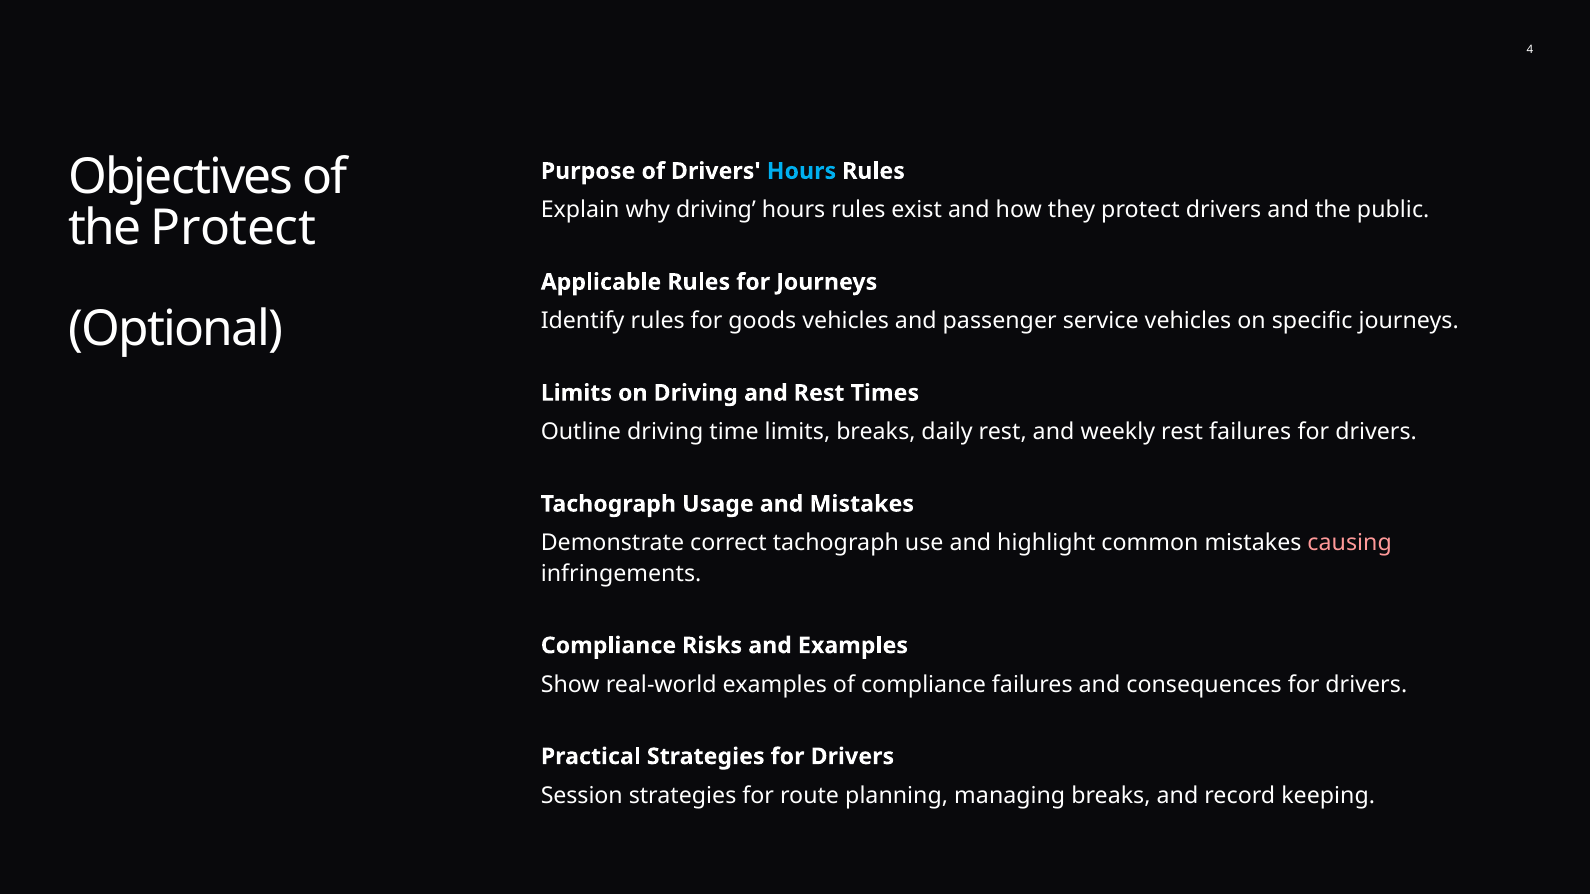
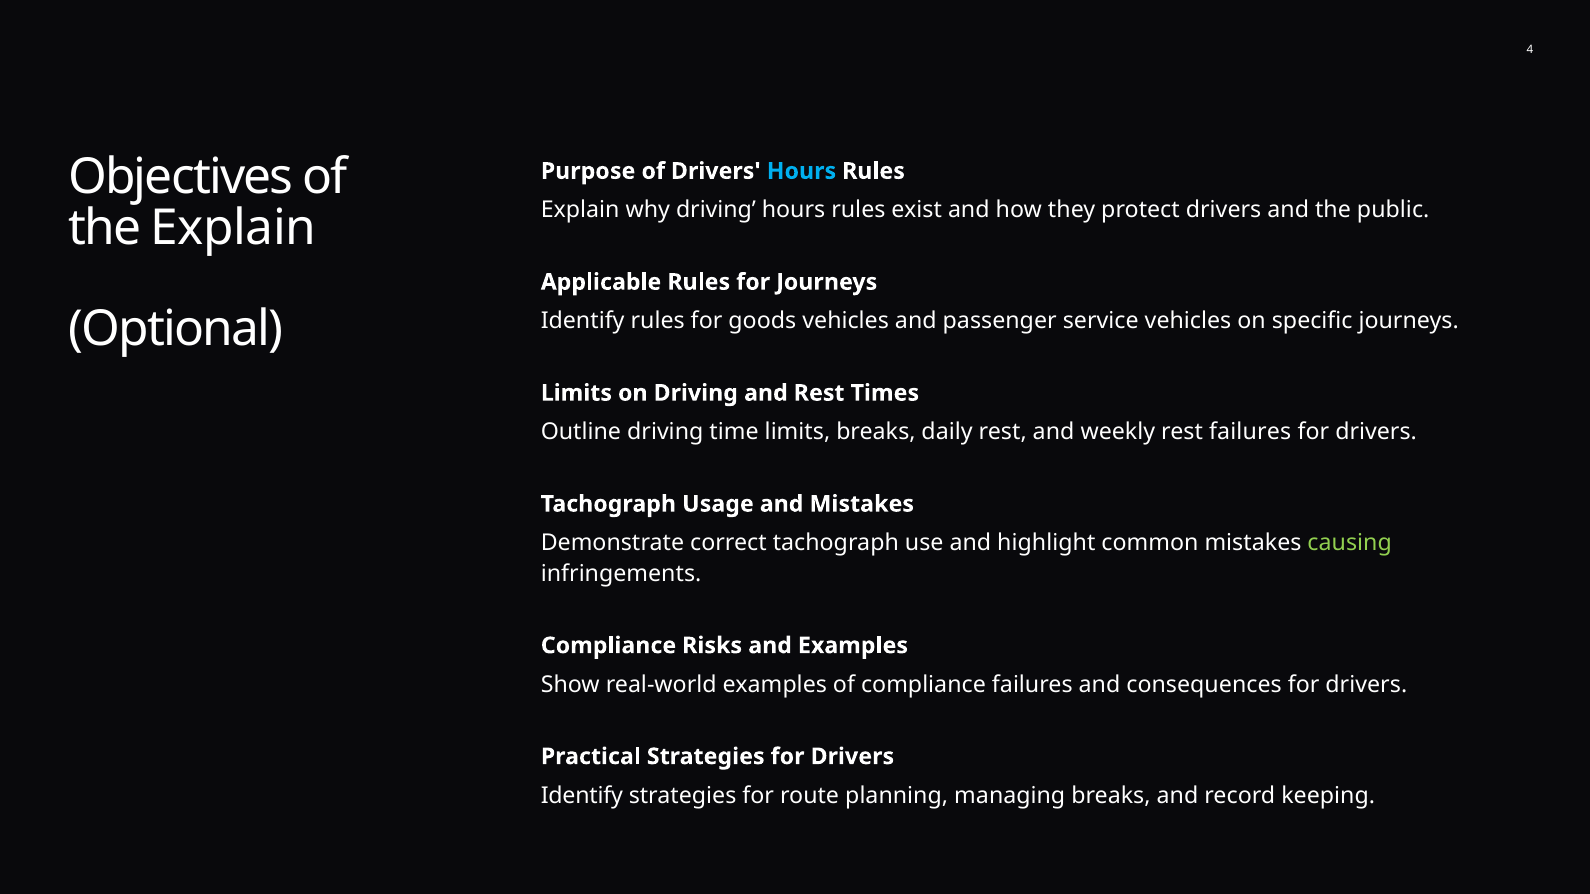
the Protect: Protect -> Explain
causing colour: pink -> light green
Session at (582, 796): Session -> Identify
